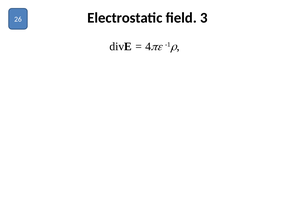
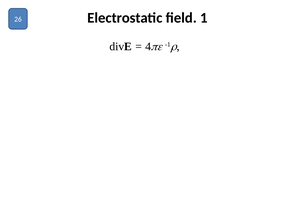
3: 3 -> 1
